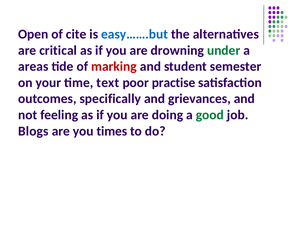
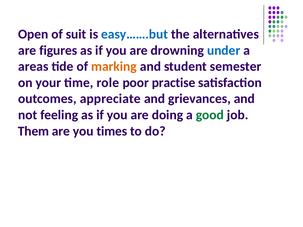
cite: cite -> suit
critical: critical -> figures
under colour: green -> blue
marking colour: red -> orange
text: text -> role
specifically: specifically -> appreciate
Blogs: Blogs -> Them
